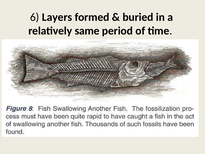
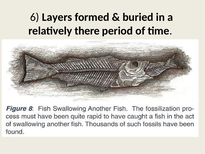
same: same -> there
